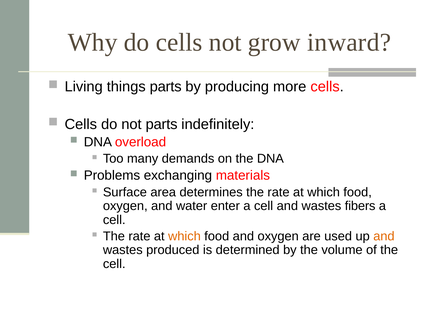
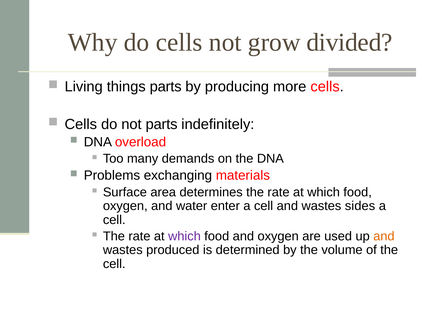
inward: inward -> divided
fibers: fibers -> sides
which at (184, 236) colour: orange -> purple
